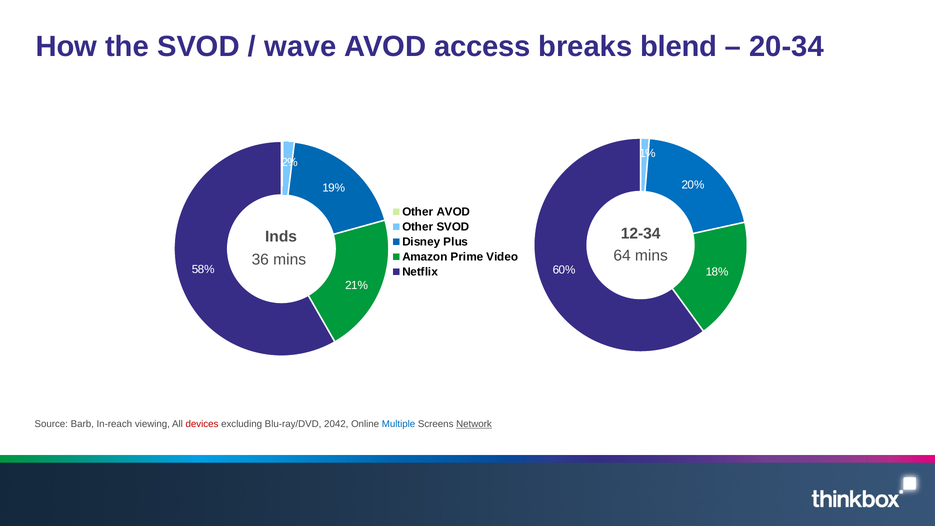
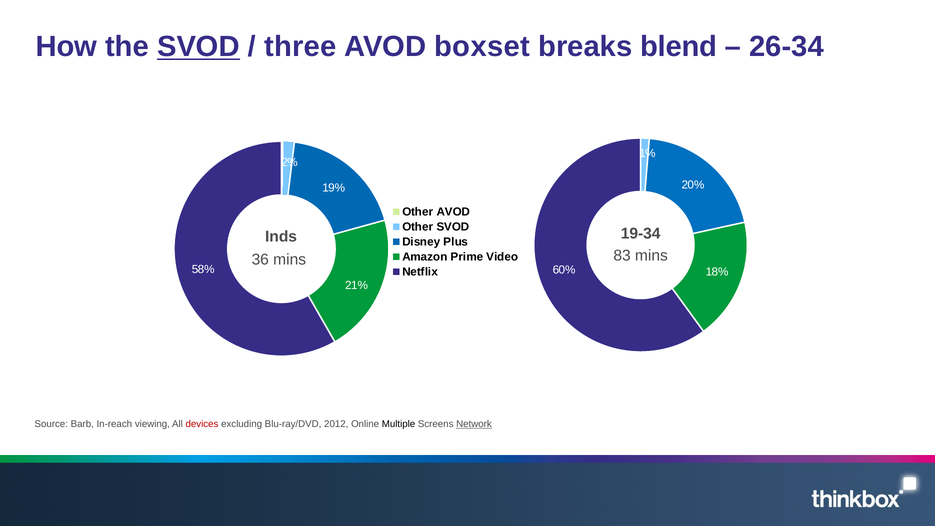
SVOD at (198, 47) underline: none -> present
wave: wave -> three
access: access -> boxset
20-34: 20-34 -> 26-34
12-34: 12-34 -> 19-34
64: 64 -> 83
2042: 2042 -> 2012
Multiple colour: blue -> black
